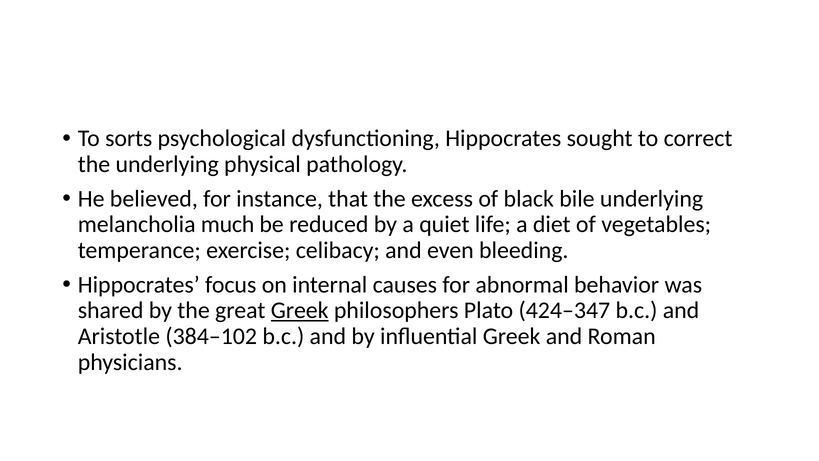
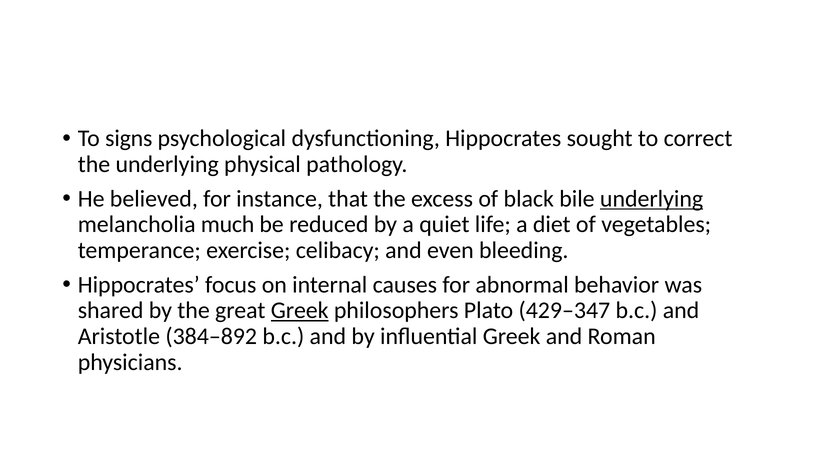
sorts: sorts -> signs
underlying at (652, 199) underline: none -> present
424–347: 424–347 -> 429–347
384–102: 384–102 -> 384–892
